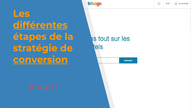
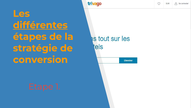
conversion underline: present -> none
